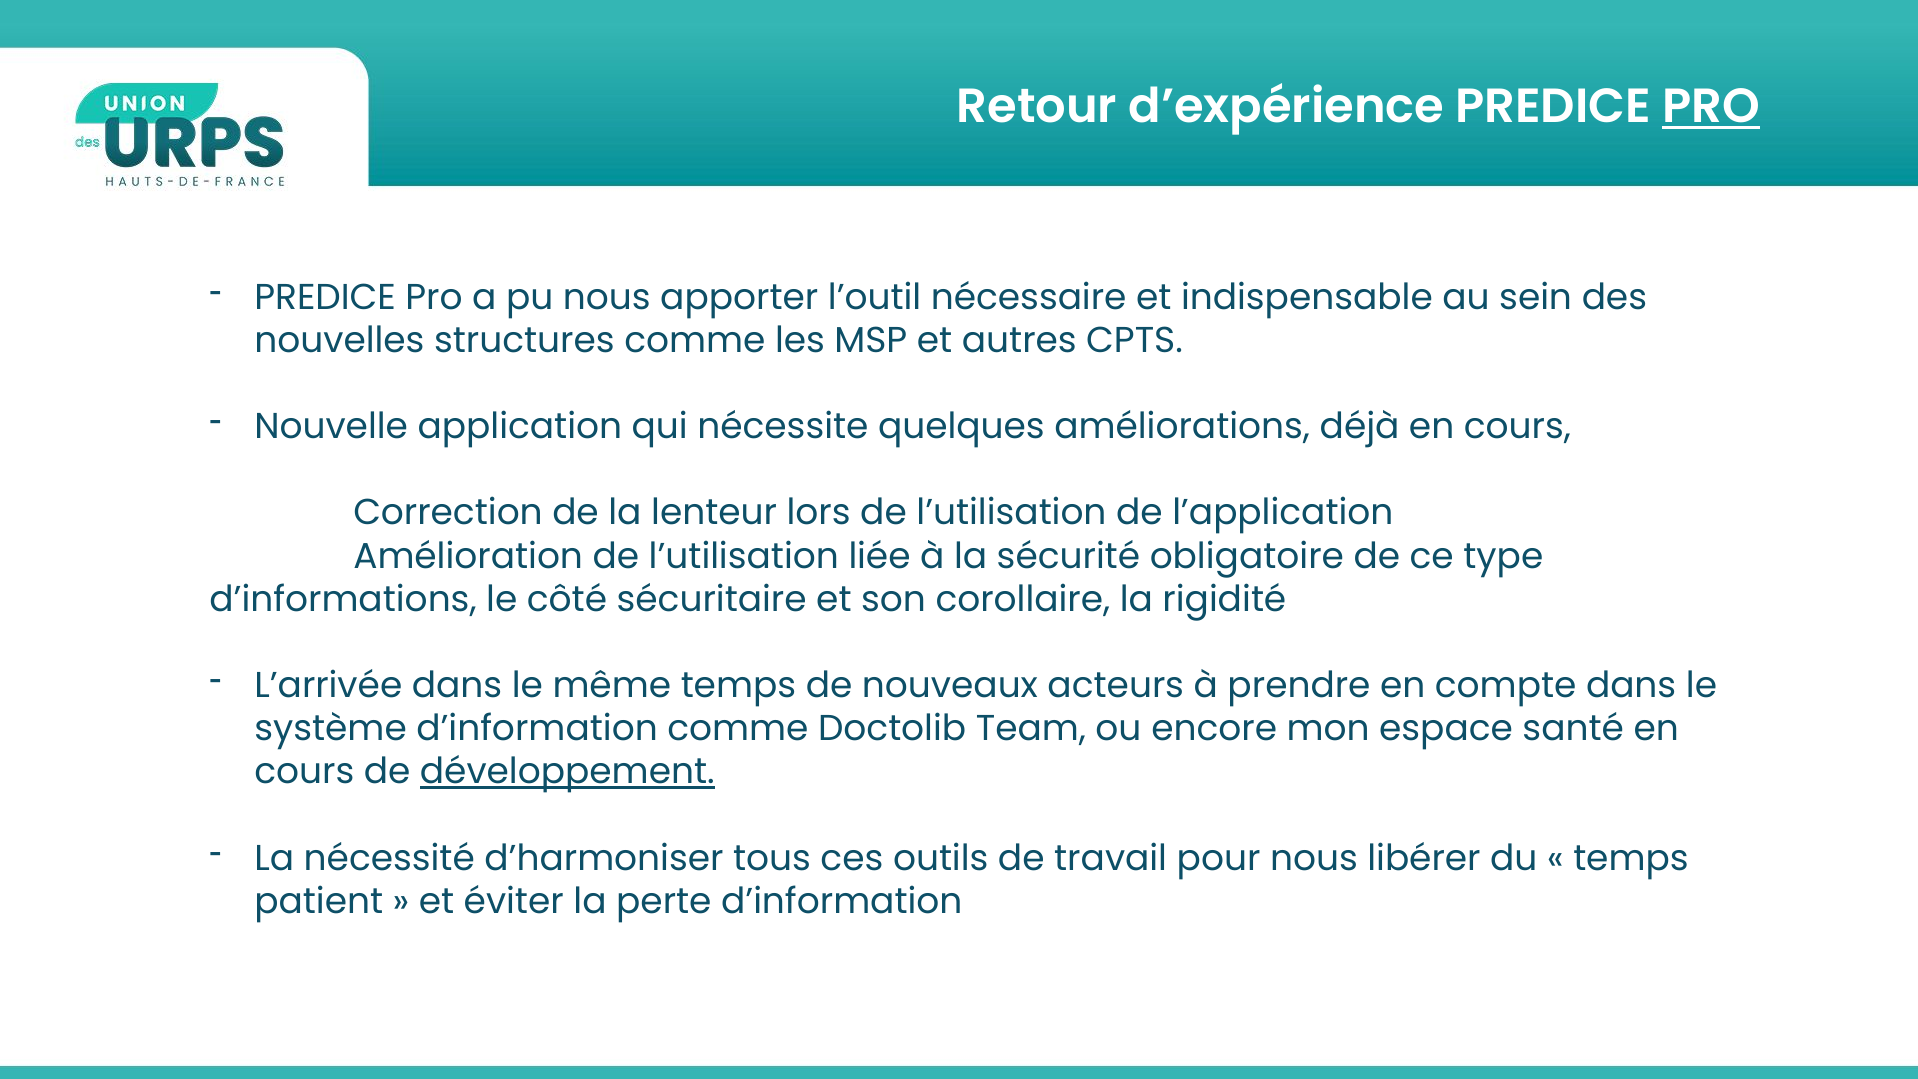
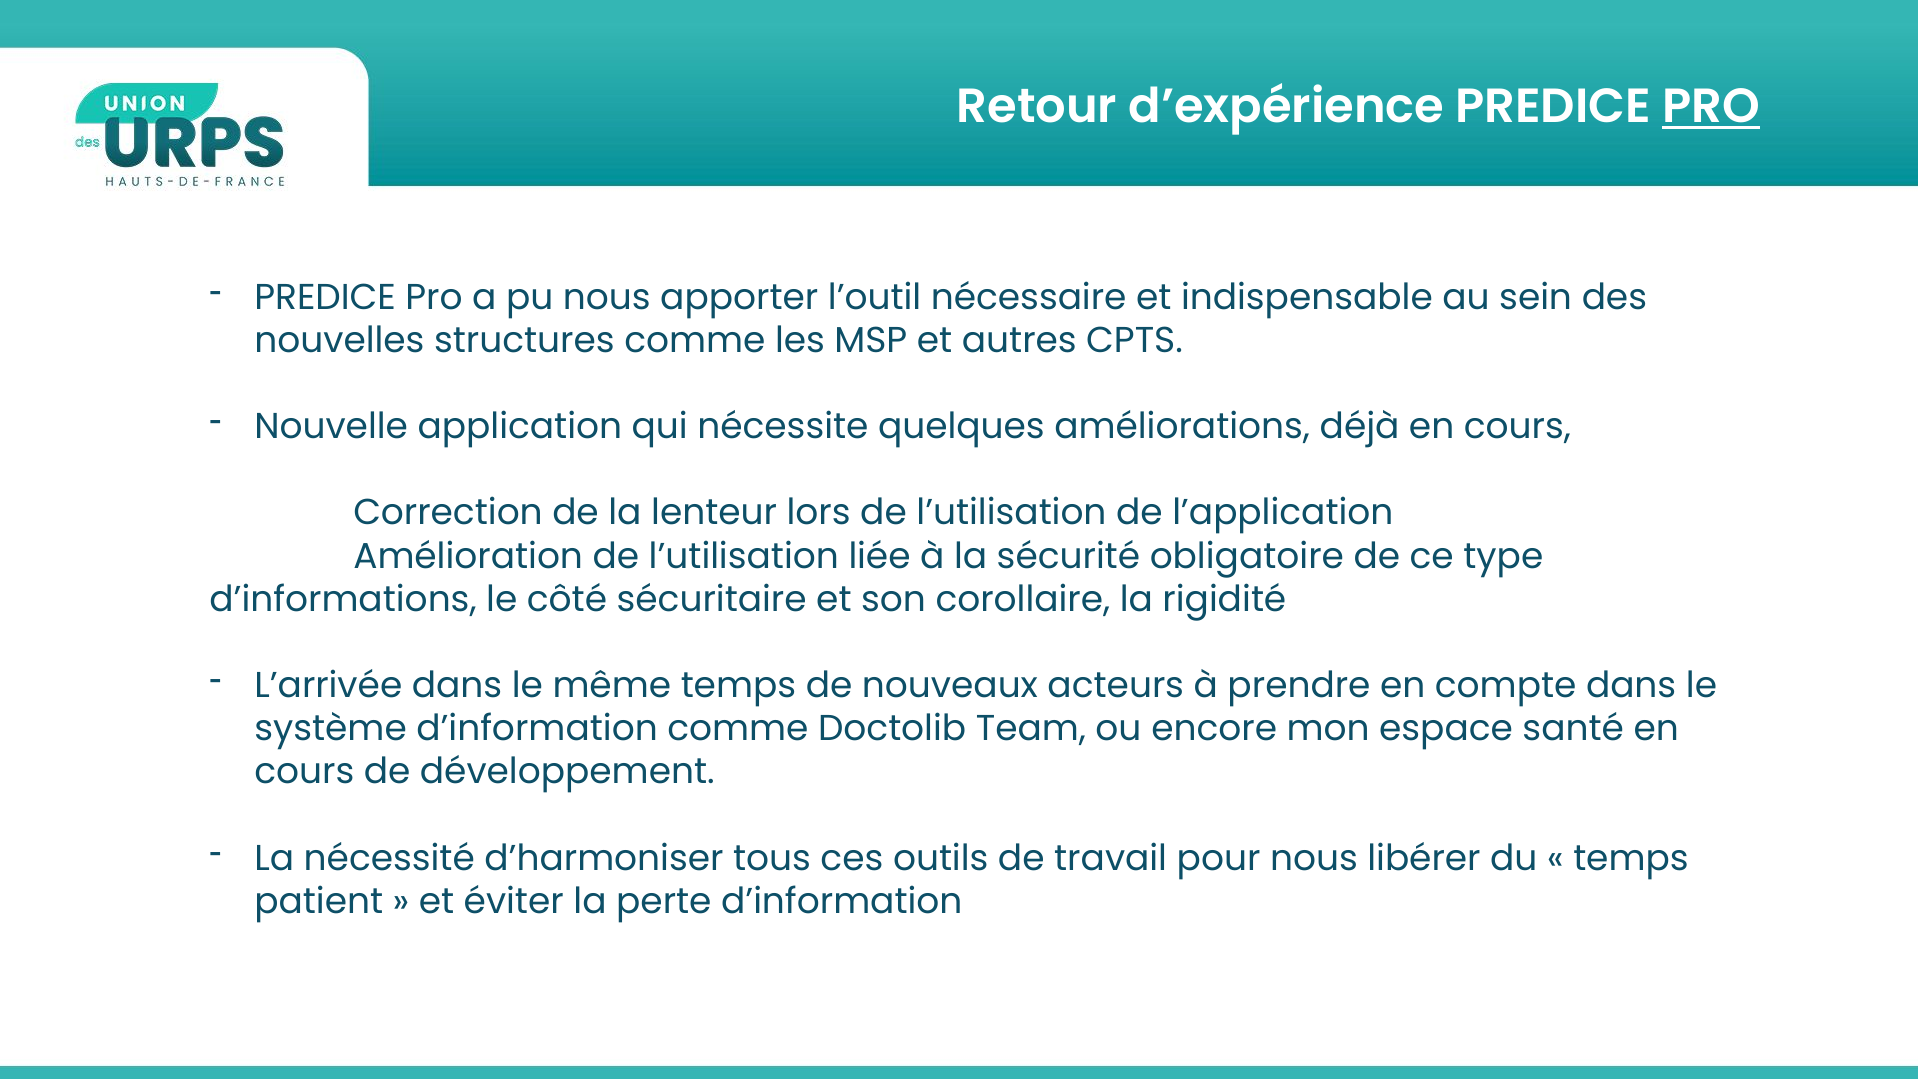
développement underline: present -> none
